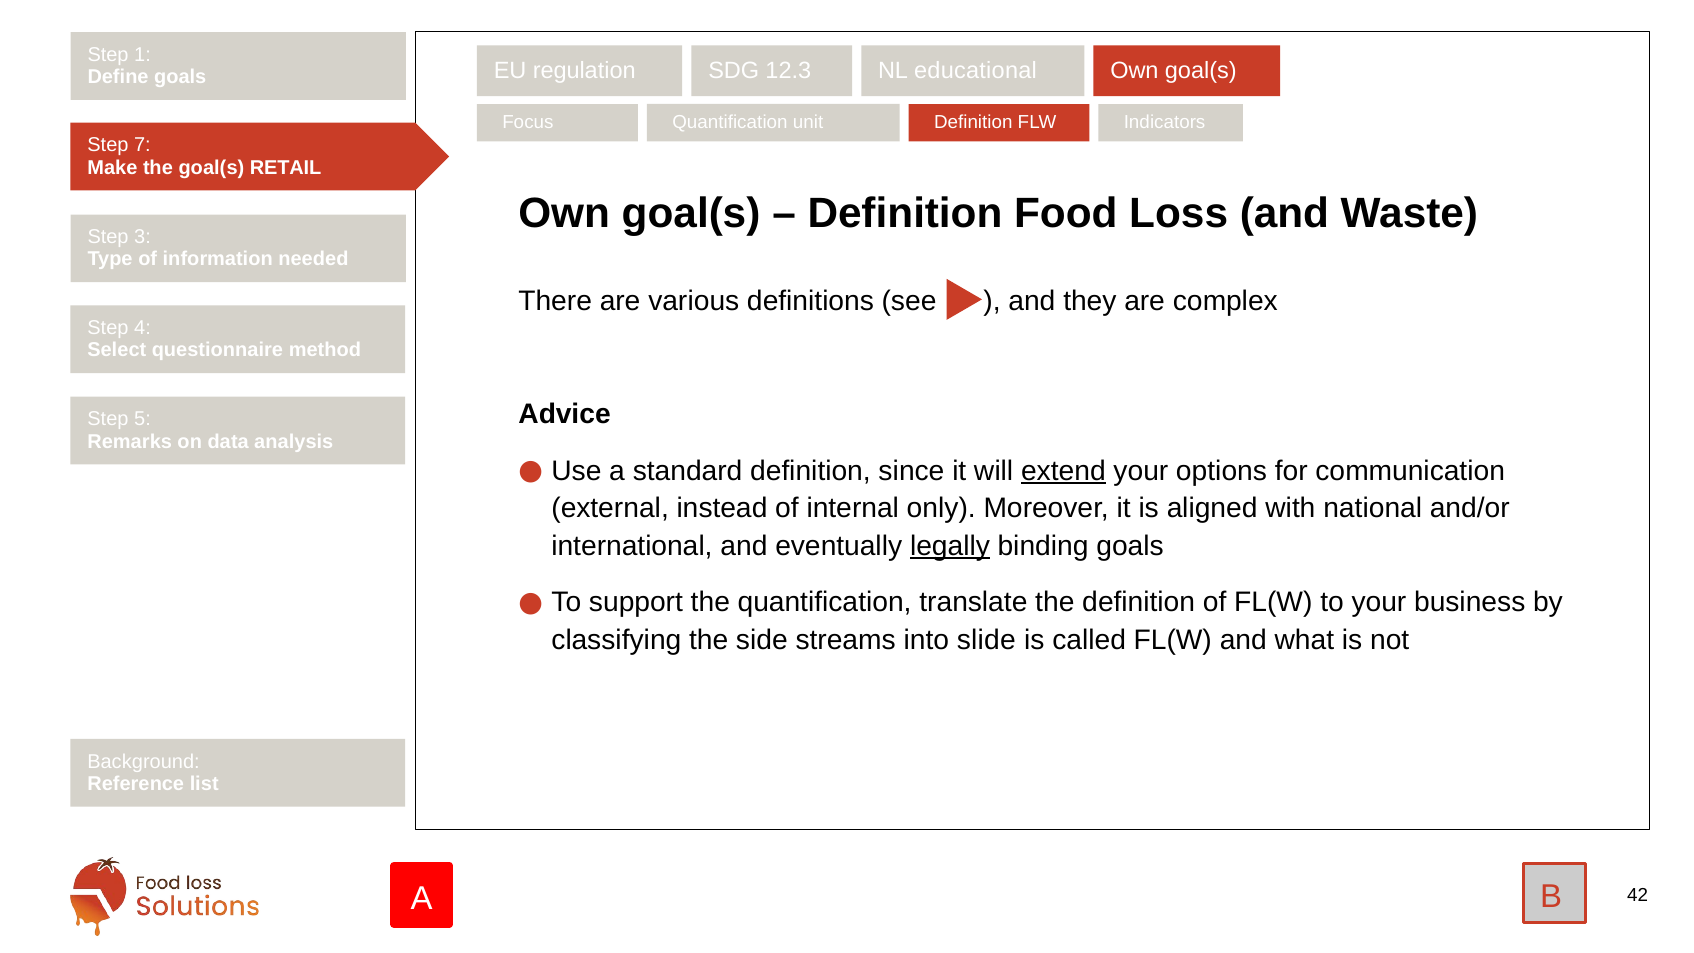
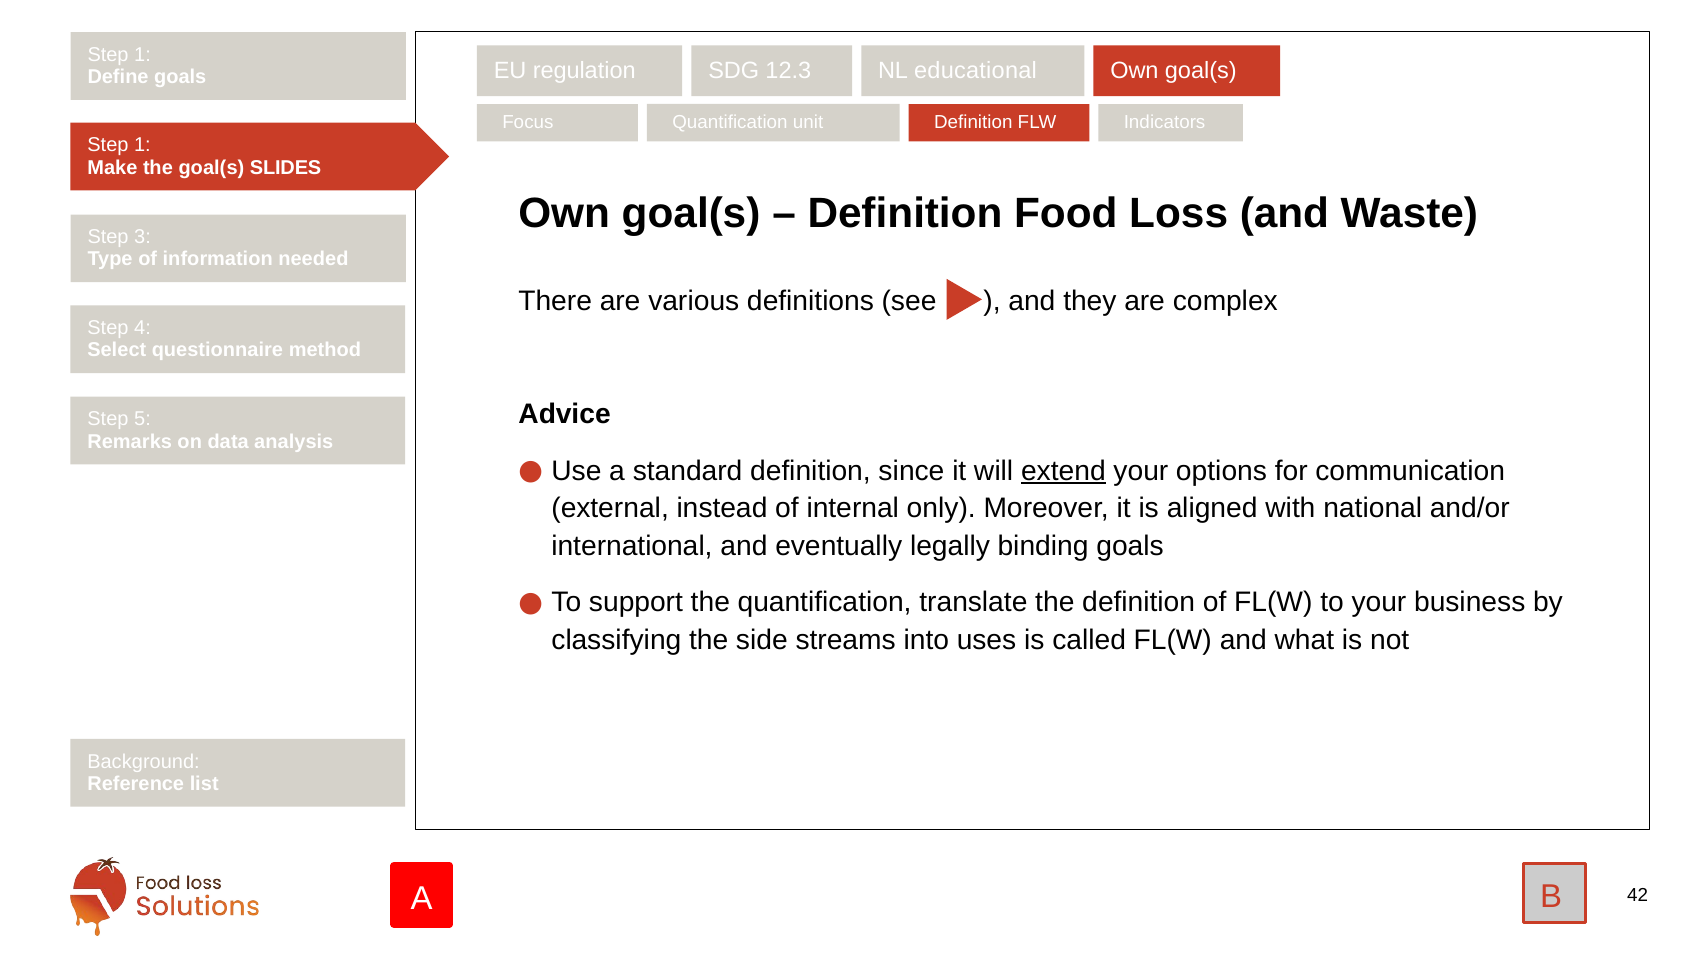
7 at (142, 145): 7 -> 1
RETAIL: RETAIL -> SLIDES
legally underline: present -> none
slide: slide -> uses
